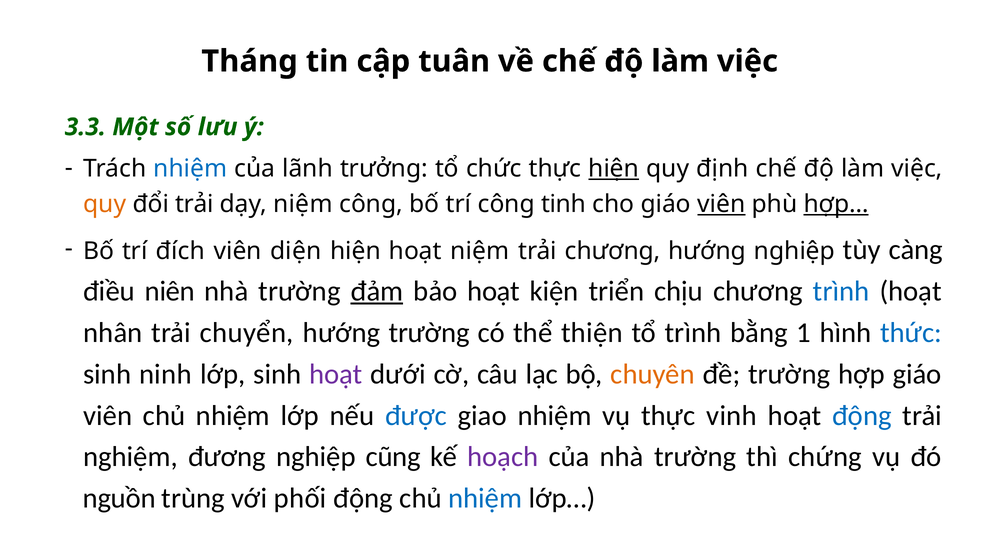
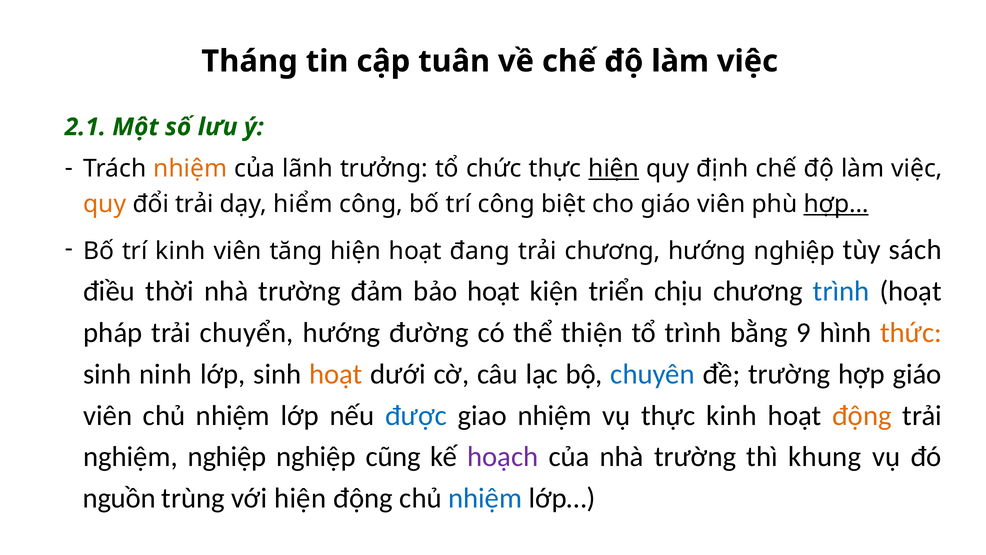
3.3: 3.3 -> 2.1
nhiệm at (190, 169) colour: blue -> orange
dạy niệm: niệm -> hiểm
tinh: tinh -> biệt
viên at (721, 204) underline: present -> none
trí đích: đích -> kinh
diện: diện -> tăng
hoạt niệm: niệm -> đang
càng: càng -> sách
niên: niên -> thời
đảm underline: present -> none
nhân: nhân -> pháp
hướng trường: trường -> đường
1: 1 -> 9
thức colour: blue -> orange
hoạt at (336, 374) colour: purple -> orange
chuyên colour: orange -> blue
thực vinh: vinh -> kinh
động at (862, 415) colour: blue -> orange
nghiệm đương: đương -> nghiệp
chứng: chứng -> khung
với phối: phối -> hiện
